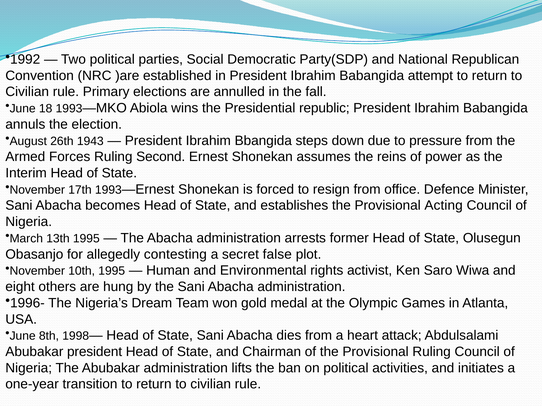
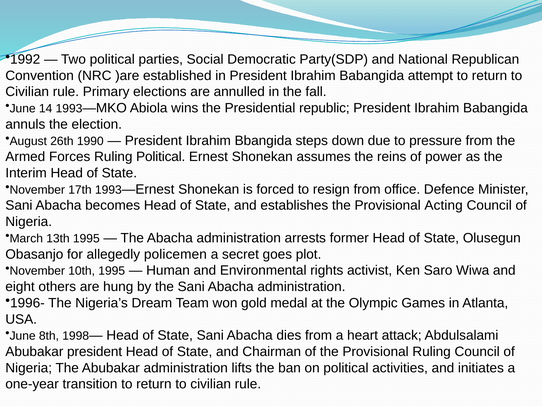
18: 18 -> 14
1943: 1943 -> 1990
Ruling Second: Second -> Political
contesting: contesting -> policemen
false: false -> goes
